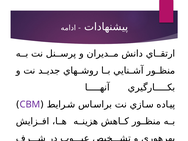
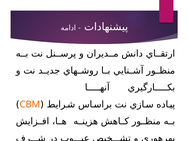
CBM colour: purple -> orange
